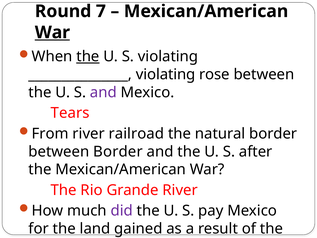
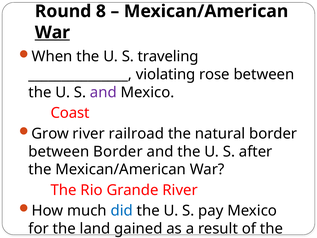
7: 7 -> 8
the at (88, 56) underline: present -> none
S violating: violating -> traveling
Tears: Tears -> Coast
From: From -> Grow
did colour: purple -> blue
